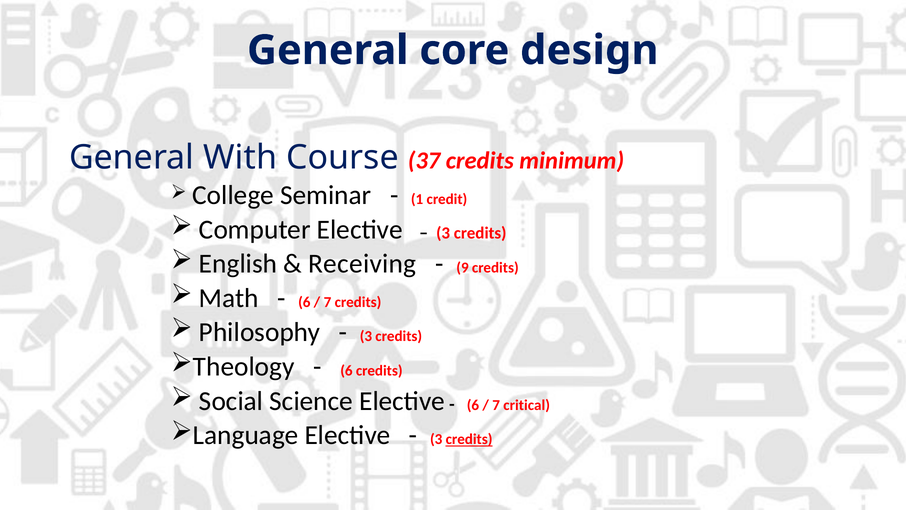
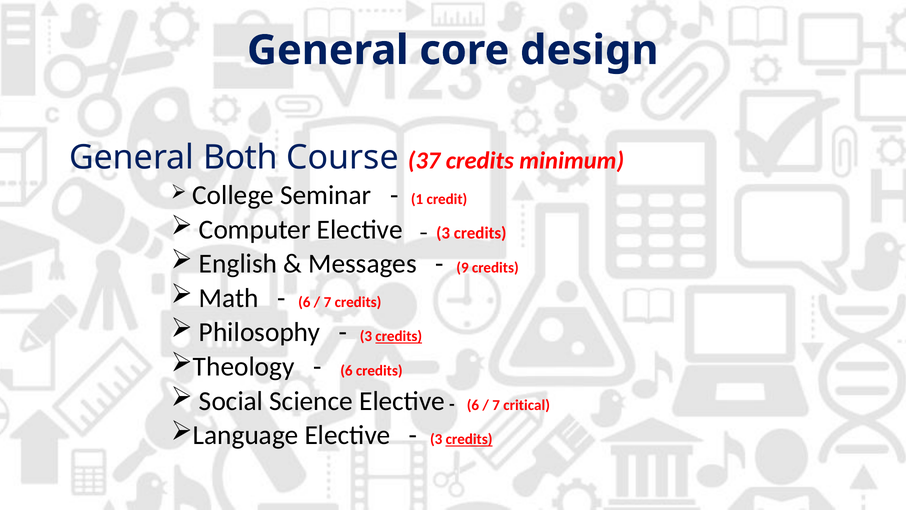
With: With -> Both
Receiving: Receiving -> Messages
credits at (399, 336) underline: none -> present
